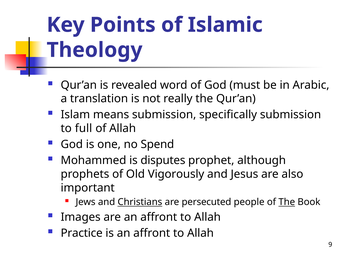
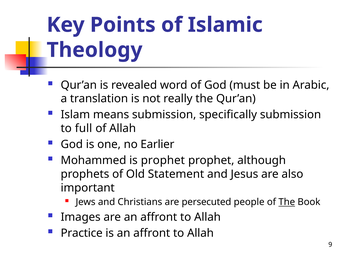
Spend: Spend -> Earlier
is disputes: disputes -> prophet
Vigorously: Vigorously -> Statement
Christians underline: present -> none
